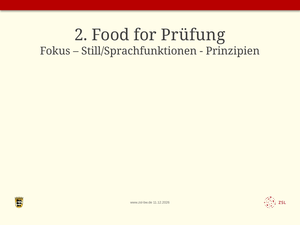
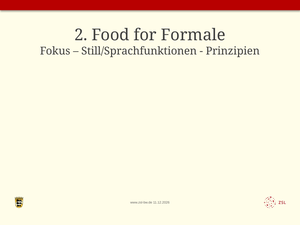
Prüfung: Prüfung -> Formale
